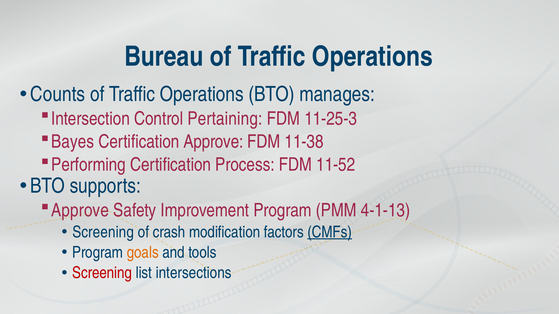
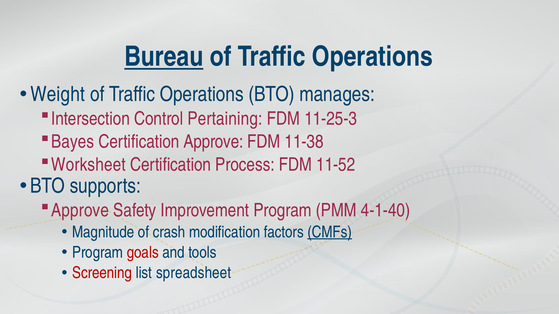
Bureau underline: none -> present
Counts: Counts -> Weight
Performing: Performing -> Worksheet
4-1-13: 4-1-13 -> 4-1-40
Screening at (103, 232): Screening -> Magnitude
goals colour: orange -> red
intersections: intersections -> spreadsheet
